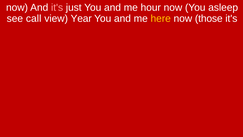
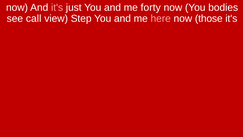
hour: hour -> forty
asleep: asleep -> bodies
Year: Year -> Step
here colour: yellow -> pink
